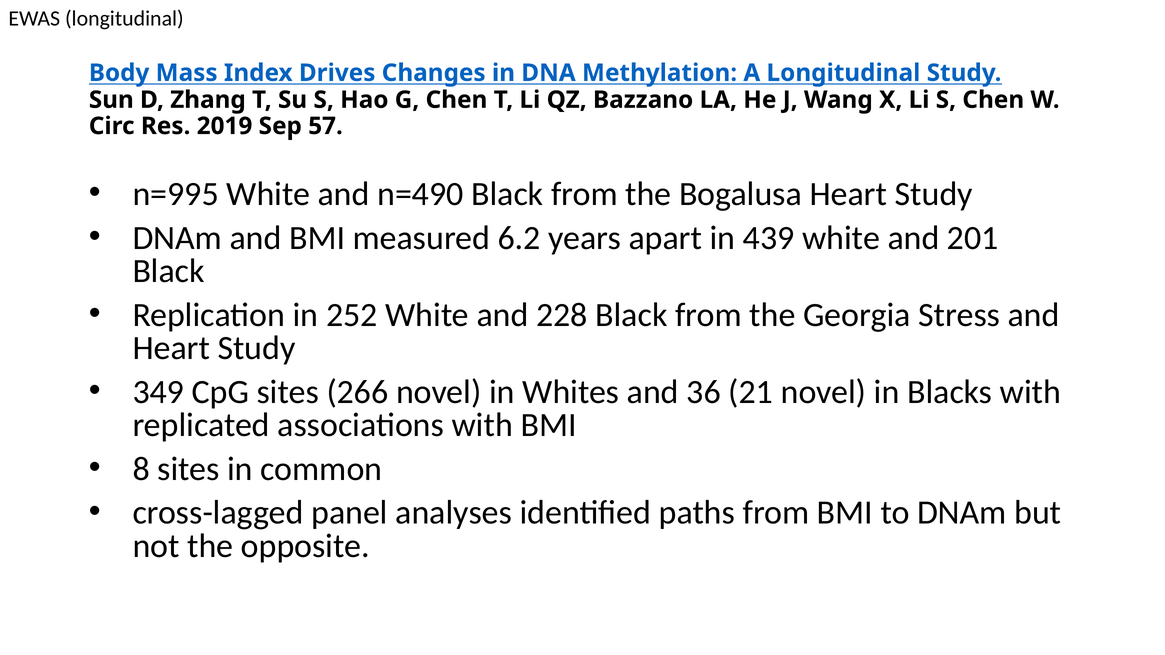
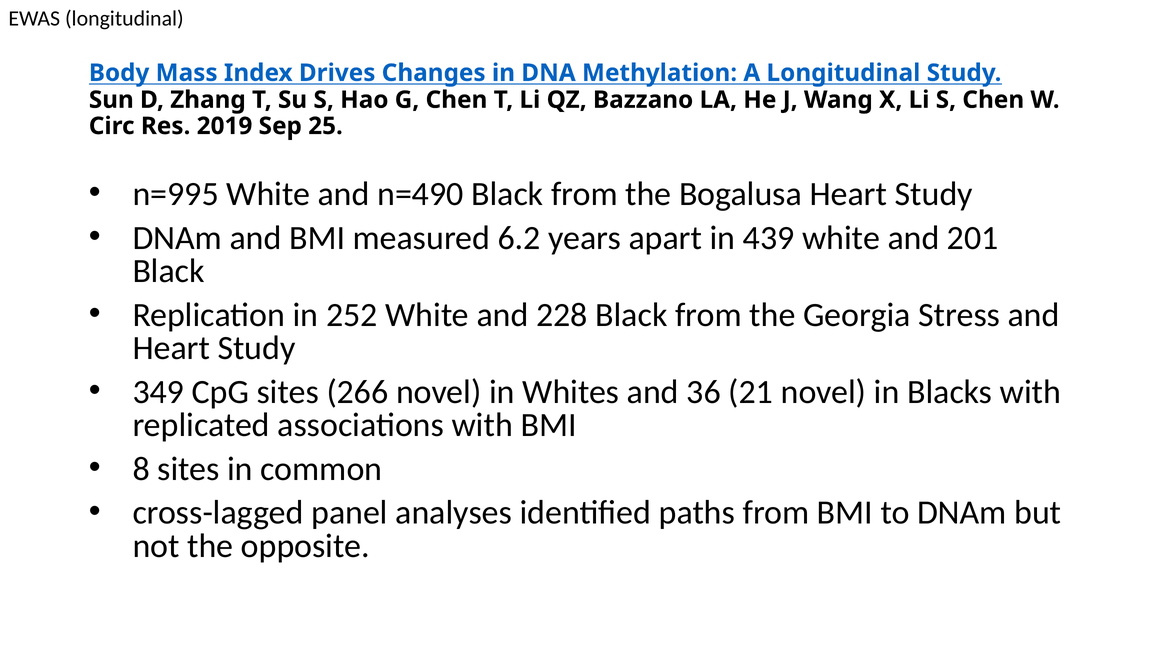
57: 57 -> 25
